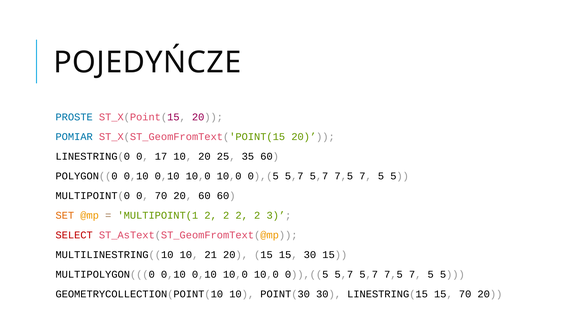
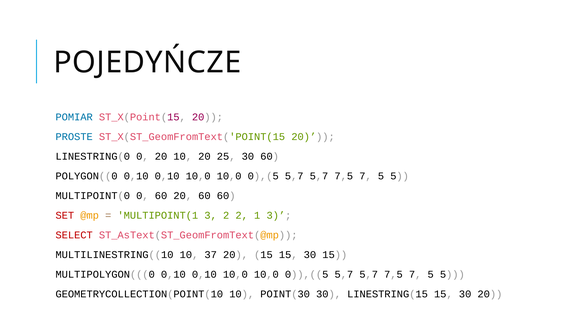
PROSTE: PROSTE -> POMIAR
POMIAR: POMIAR -> PROSTE
0 17: 17 -> 20
25 35: 35 -> 30
0 70: 70 -> 60
SET colour: orange -> red
MULTIPOINT(1 2: 2 -> 3
2 at (257, 215): 2 -> 1
21: 21 -> 37
LINESTRING(15 15 70: 70 -> 30
